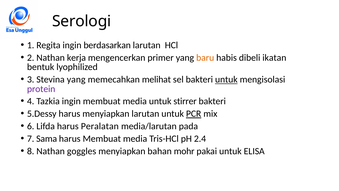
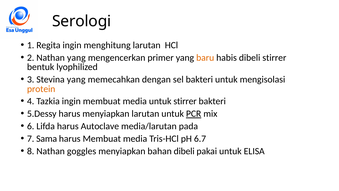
berdasarkan: berdasarkan -> menghitung
Nathan kerja: kerja -> yang
dibeli ikatan: ikatan -> stirrer
melihat: melihat -> dengan
untuk at (226, 79) underline: present -> none
protein colour: purple -> orange
Peralatan: Peralatan -> Autoclave
2.4: 2.4 -> 6.7
bahan mohr: mohr -> dibeli
